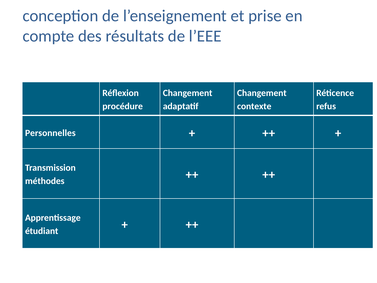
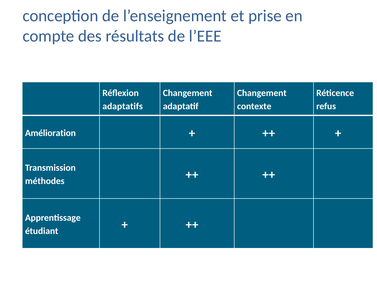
procédure: procédure -> adaptatifs
Personnelles: Personnelles -> Amélioration
